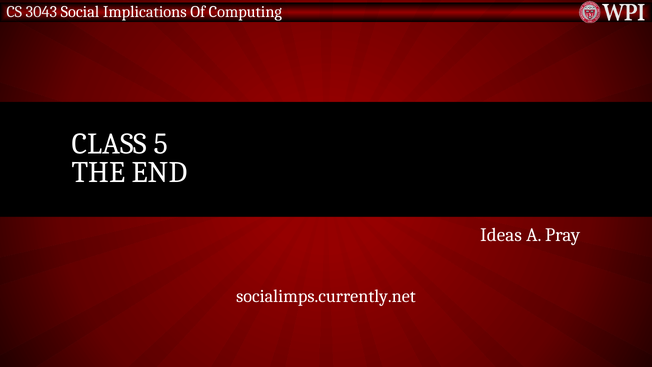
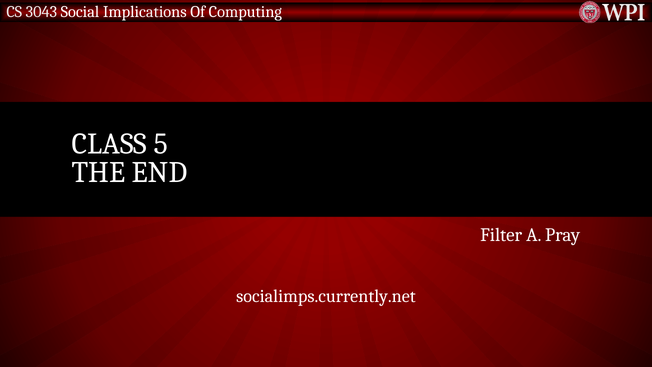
Ideas: Ideas -> Filter
